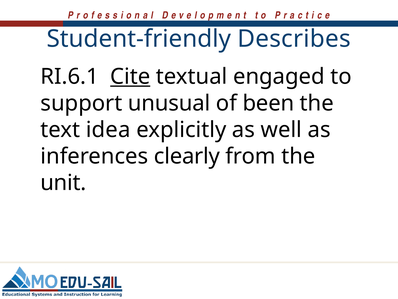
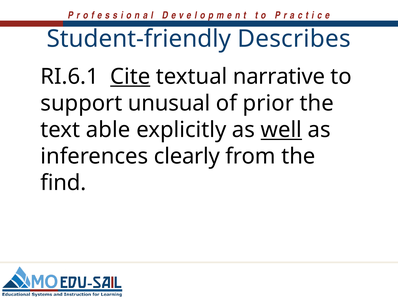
engaged: engaged -> narrative
been: been -> prior
idea: idea -> able
well underline: none -> present
unit: unit -> find
